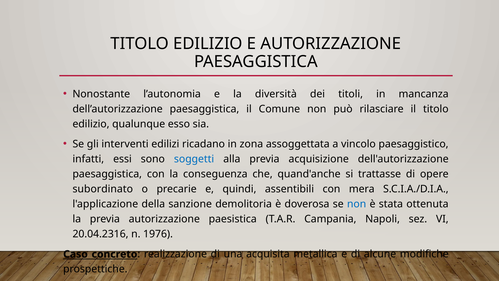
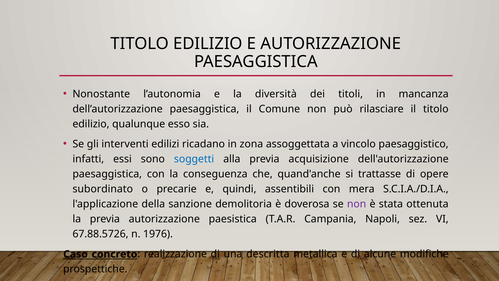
non at (357, 204) colour: blue -> purple
20.04.2316: 20.04.2316 -> 67.88.5726
acquisita: acquisita -> descritta
